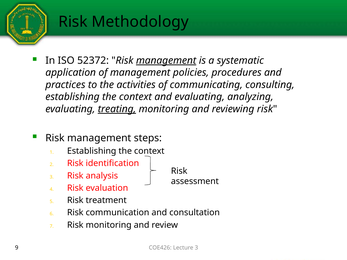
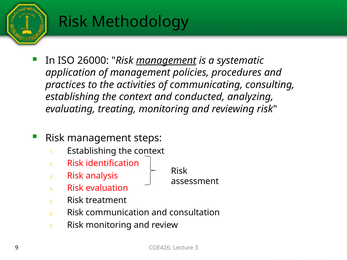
52372: 52372 -> 26000
and evaluating: evaluating -> conducted
treating underline: present -> none
